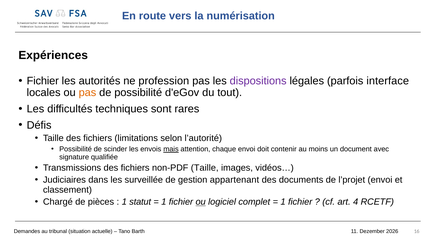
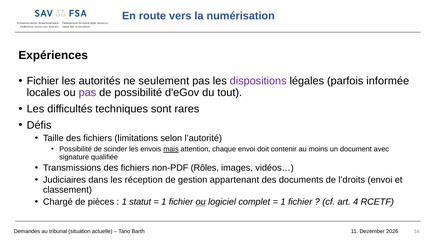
profession: profession -> seulement
interface: interface -> informée
pas at (87, 93) colour: orange -> purple
non-PDF Taille: Taille -> Rôles
surveillée: surveillée -> réception
l’projet: l’projet -> l’droits
